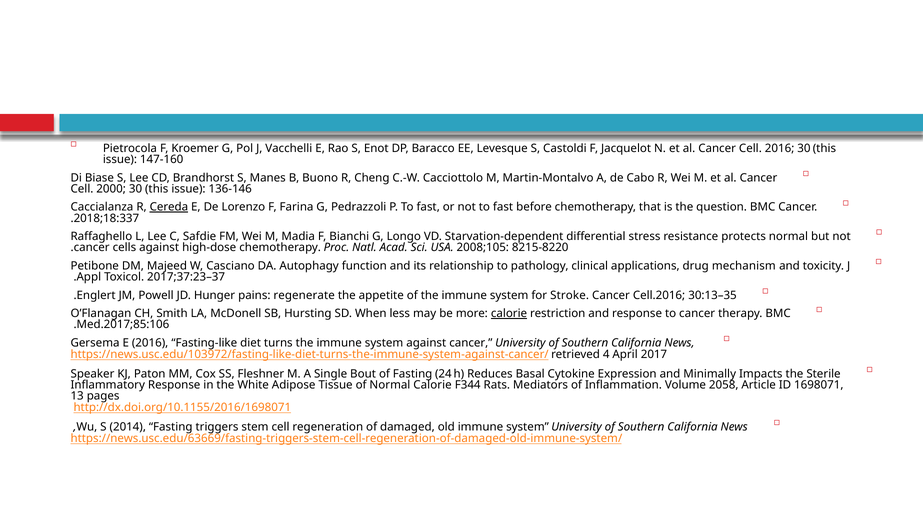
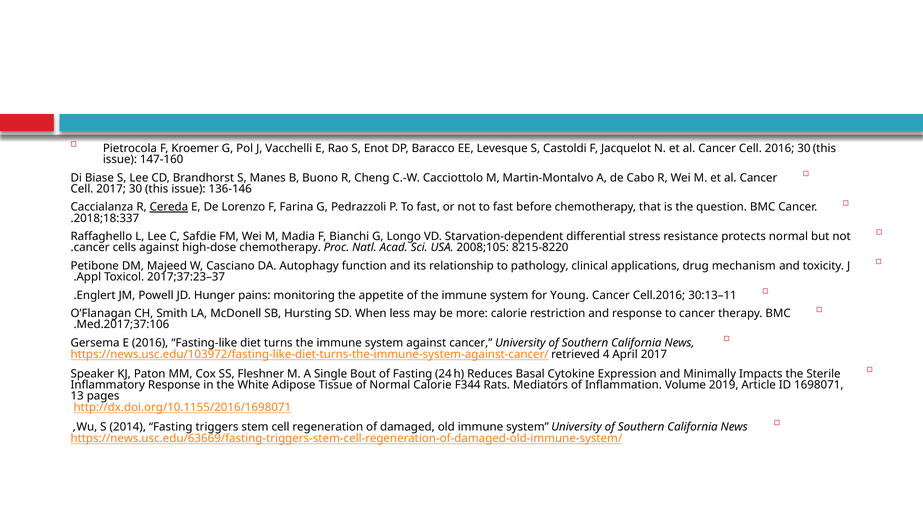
Cell 2000: 2000 -> 2017
regenerate: regenerate -> monitoring
Stroke: Stroke -> Young
30:13–35: 30:13–35 -> 30:13–11
calorie at (509, 314) underline: present -> none
Med.2017;85:106: Med.2017;85:106 -> Med.2017;37:106
2058: 2058 -> 2019
